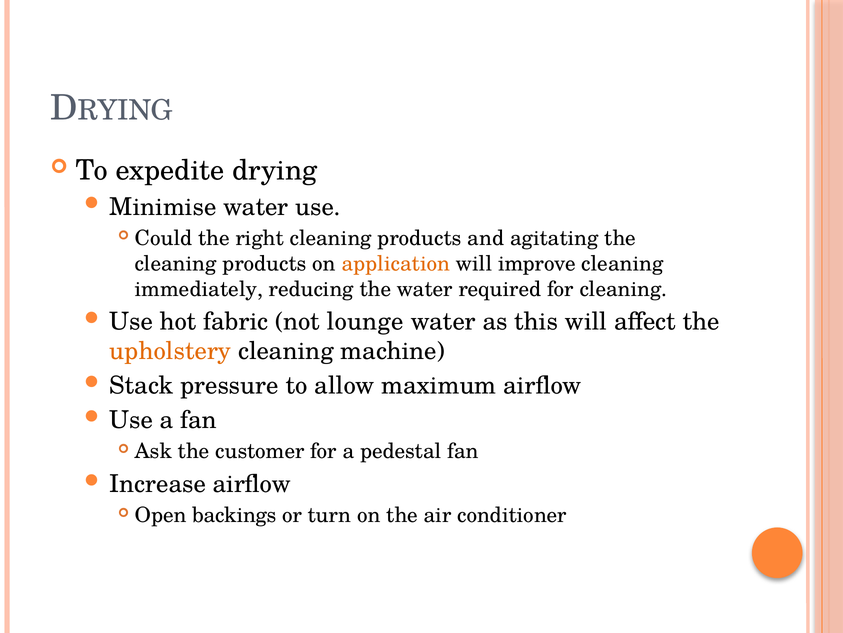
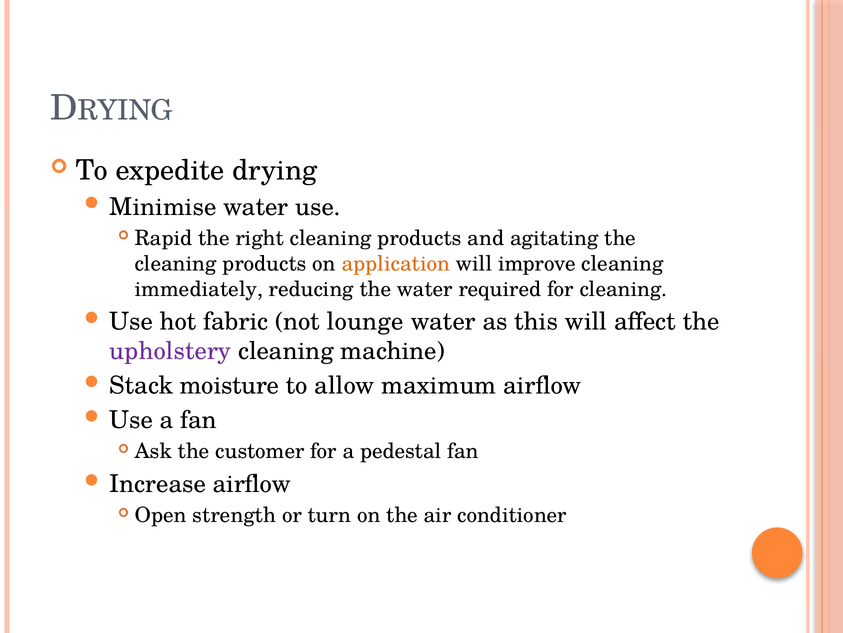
Could: Could -> Rapid
upholstery colour: orange -> purple
pressure: pressure -> moisture
backings: backings -> strength
